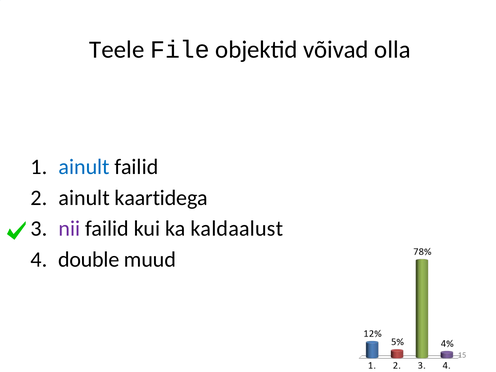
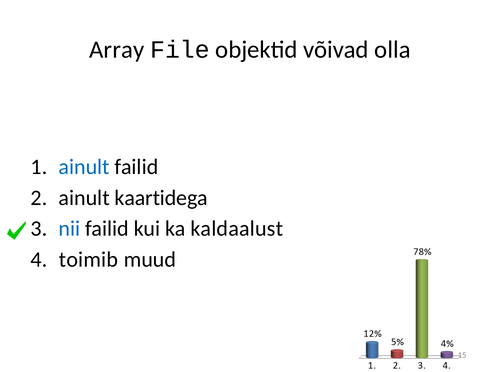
Teele: Teele -> Array
nii colour: purple -> blue
double: double -> toimib
